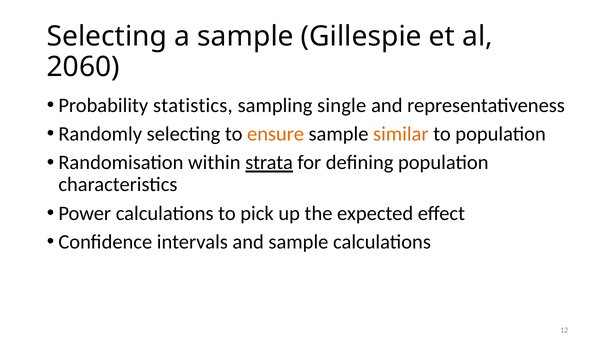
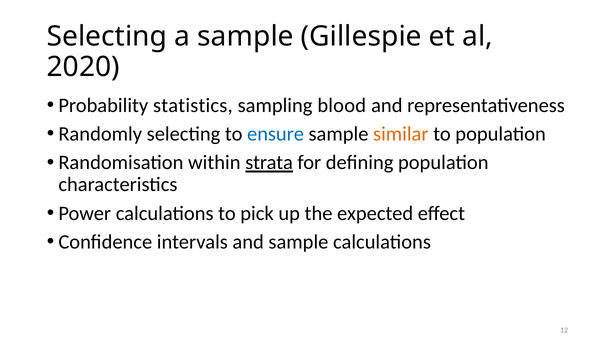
2060: 2060 -> 2020
single: single -> blood
ensure colour: orange -> blue
